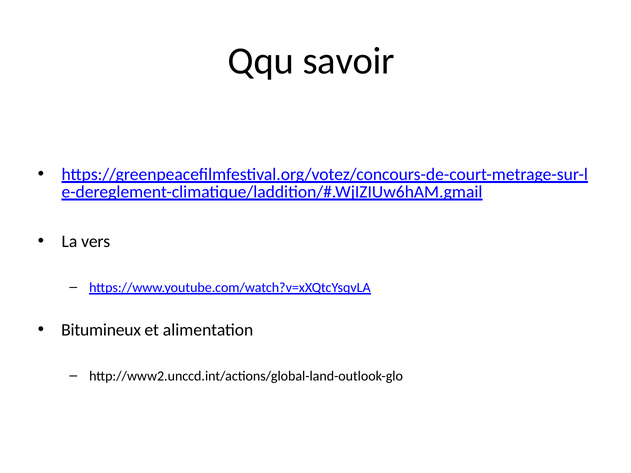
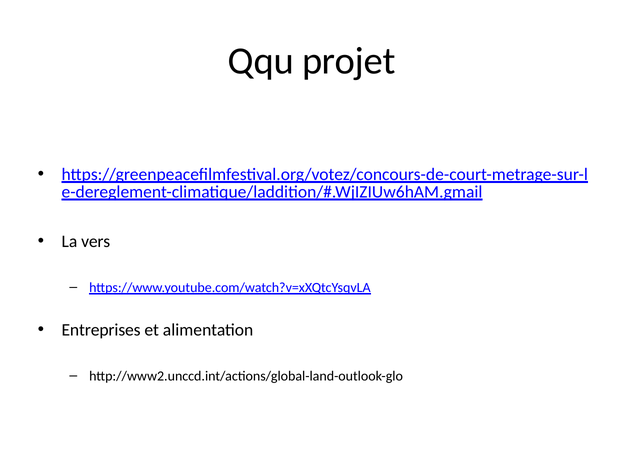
savoir: savoir -> projet
Bitumineux: Bitumineux -> Entreprises
